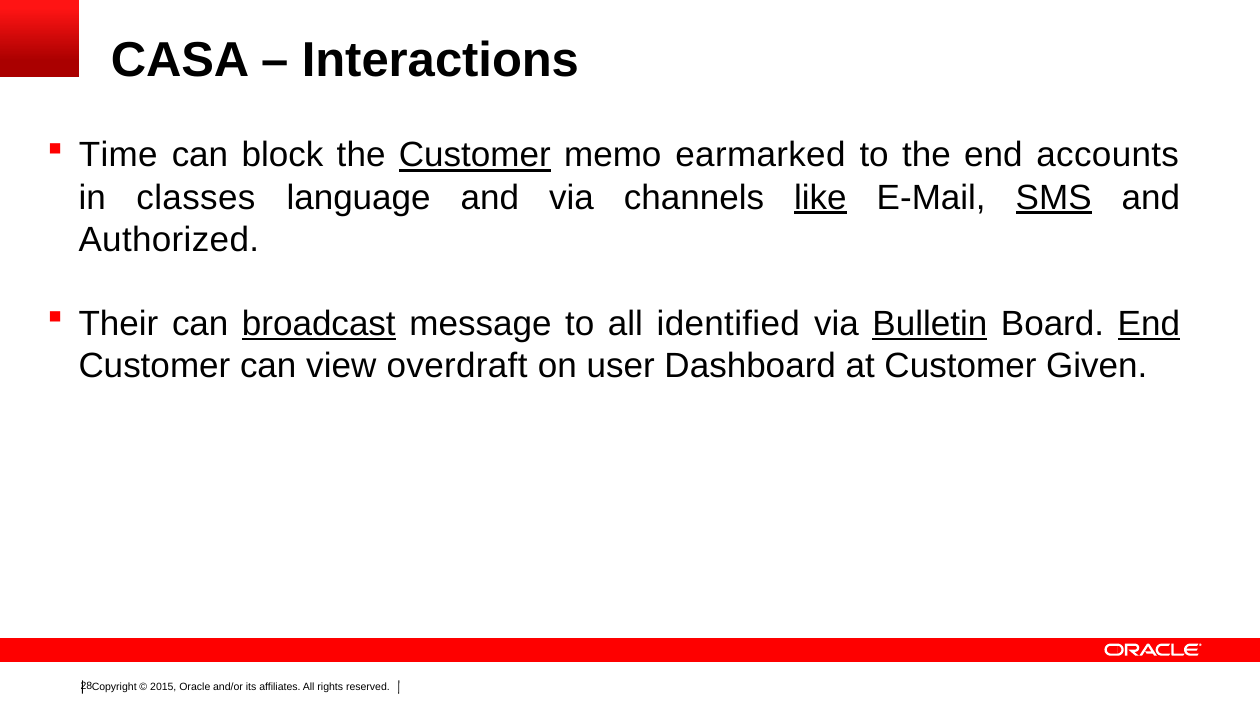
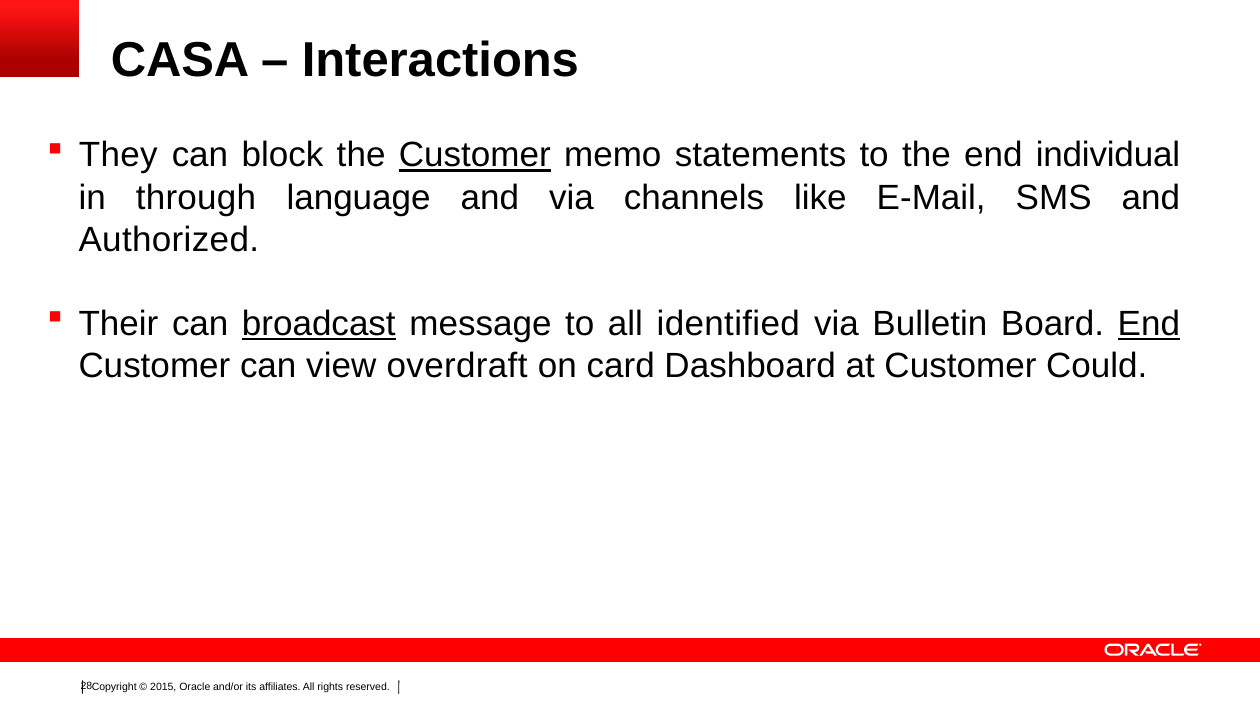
Time: Time -> They
earmarked: earmarked -> statements
accounts: accounts -> individual
classes: classes -> through
like underline: present -> none
SMS underline: present -> none
Bulletin underline: present -> none
user: user -> card
Given: Given -> Could
